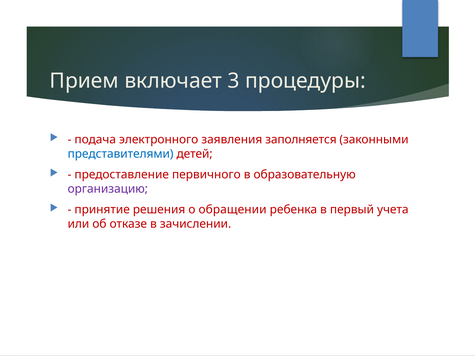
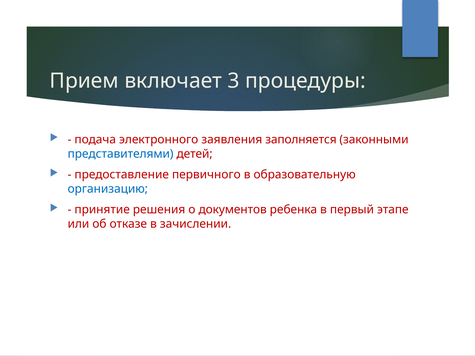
организацию colour: purple -> blue
обращении: обращении -> документов
учета: учета -> этапе
